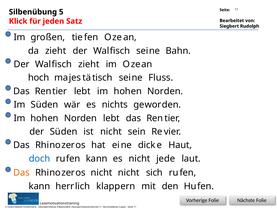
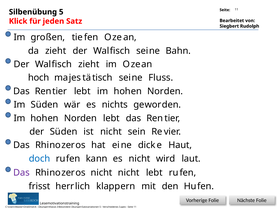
jede: jede -> wird
Das at (22, 172) colour: orange -> purple
nicht sich: sich -> lebt
kann at (39, 186): kann -> frisst
